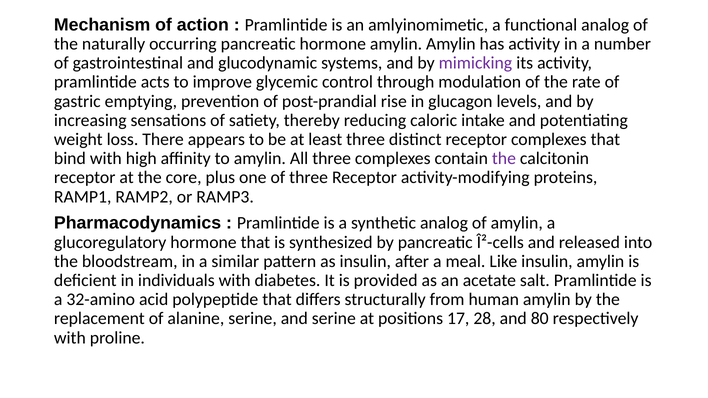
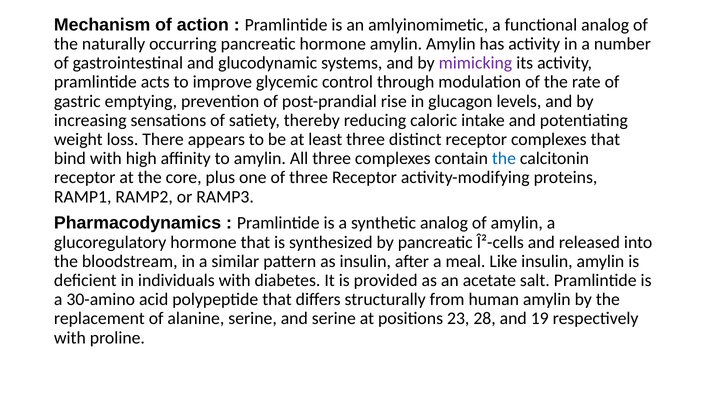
the at (504, 159) colour: purple -> blue
32-amino: 32-amino -> 30-amino
17: 17 -> 23
80: 80 -> 19
